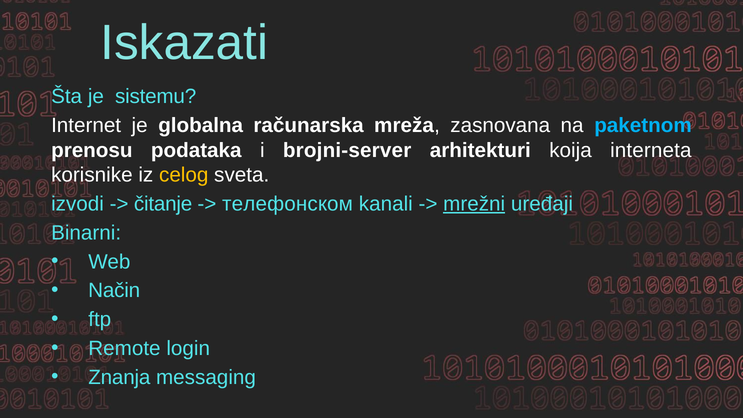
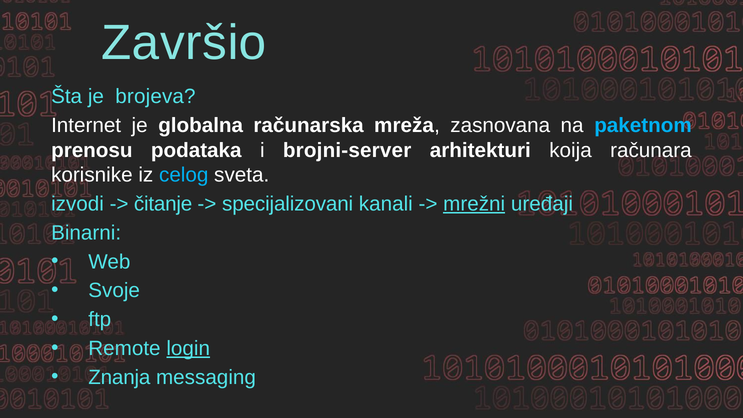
Iskazati: Iskazati -> Završio
sistemu: sistemu -> brojeva
interneta: interneta -> računara
celog colour: yellow -> light blue
телефонском: телефонском -> specijalizovani
Način: Način -> Svoje
login underline: none -> present
